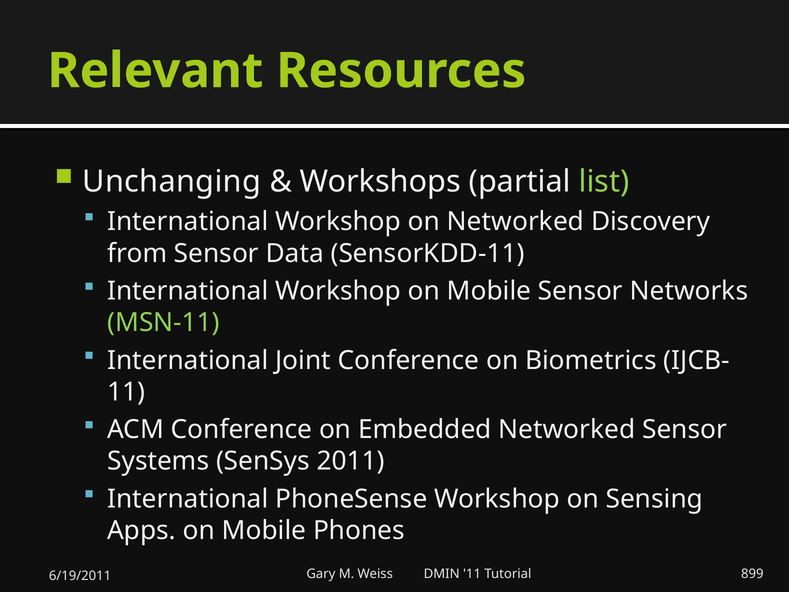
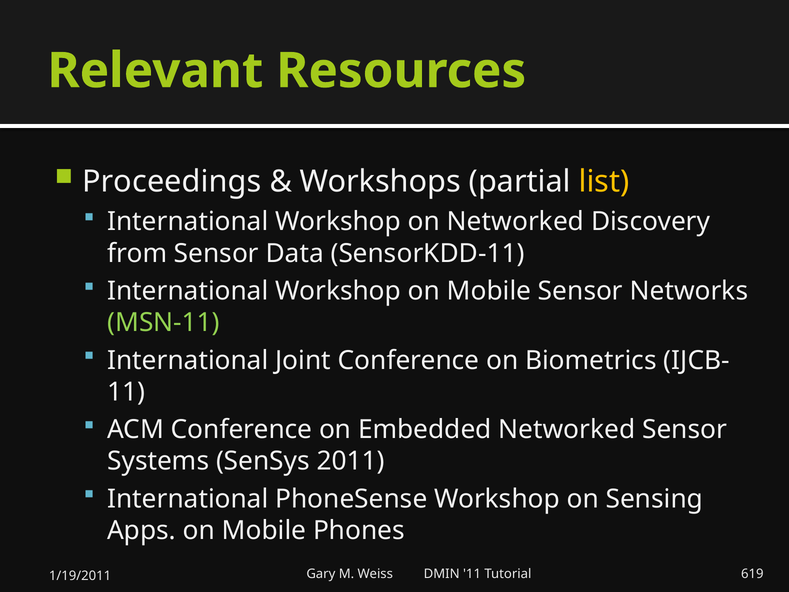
Unchanging: Unchanging -> Proceedings
list colour: light green -> yellow
899: 899 -> 619
6/19/2011: 6/19/2011 -> 1/19/2011
